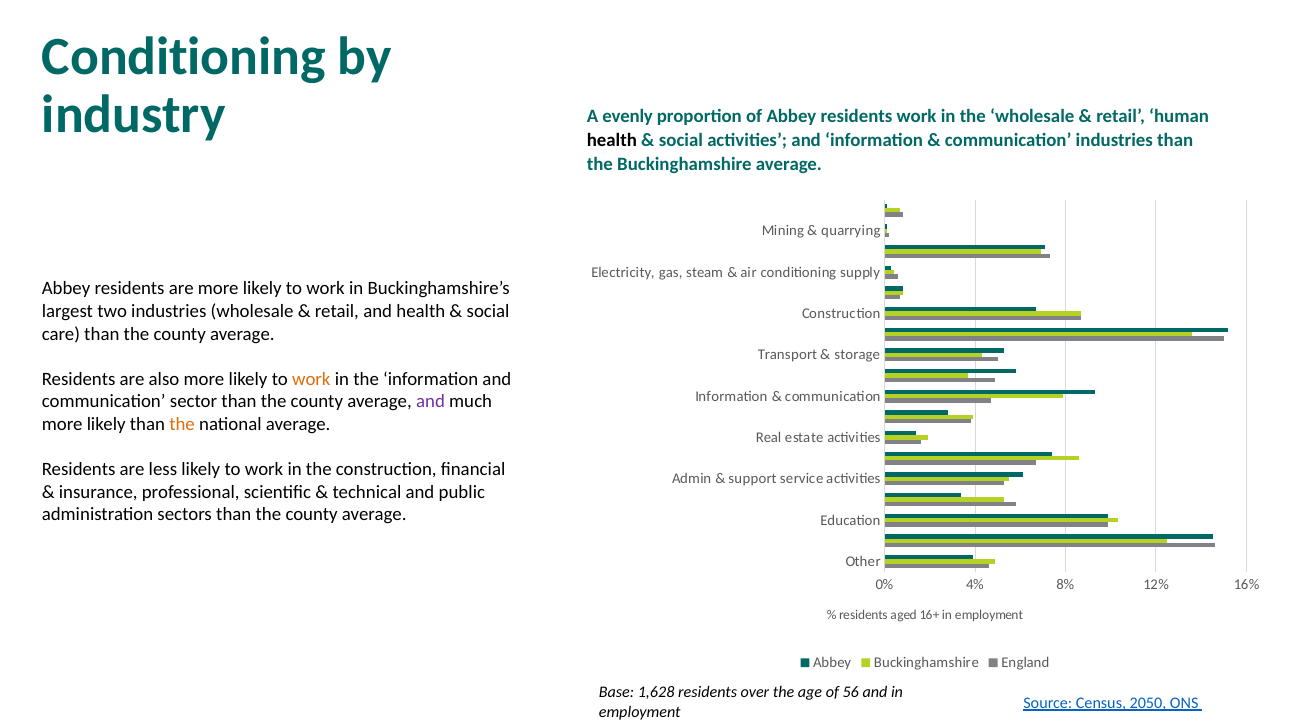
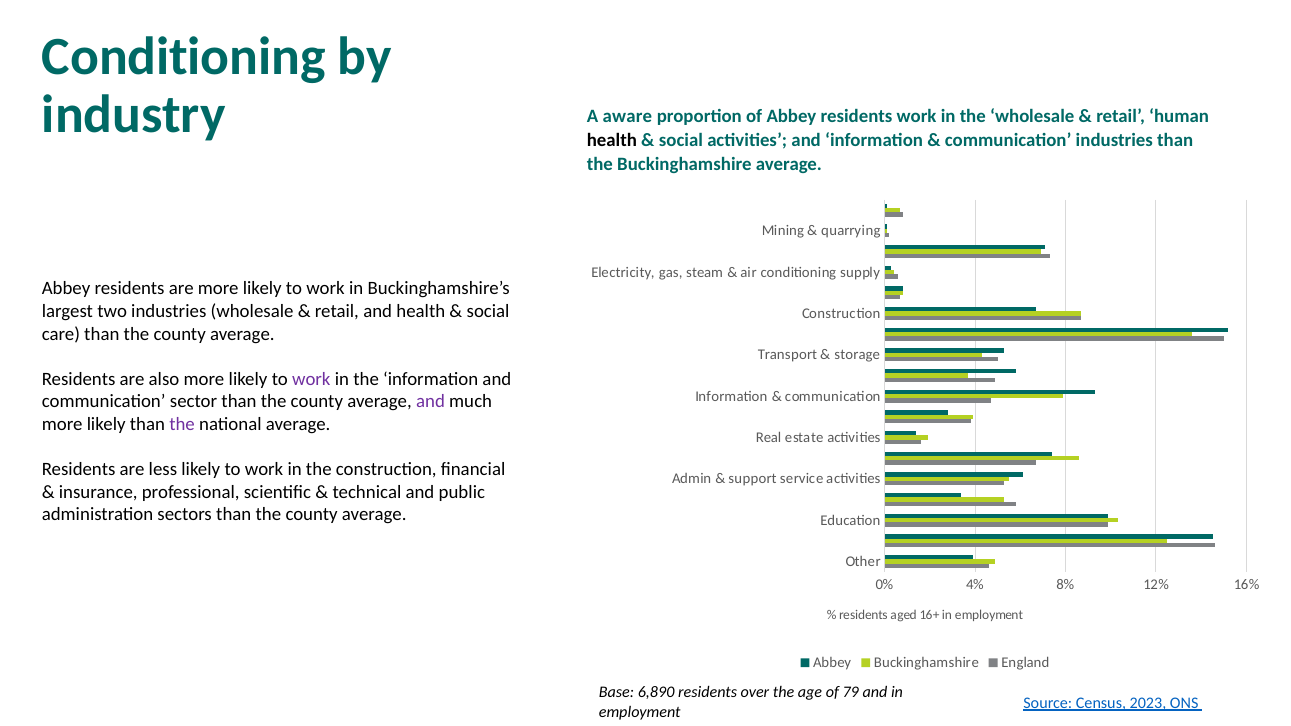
evenly: evenly -> aware
work at (311, 379) colour: orange -> purple
the at (182, 424) colour: orange -> purple
1,628: 1,628 -> 6,890
56: 56 -> 79
2050: 2050 -> 2023
